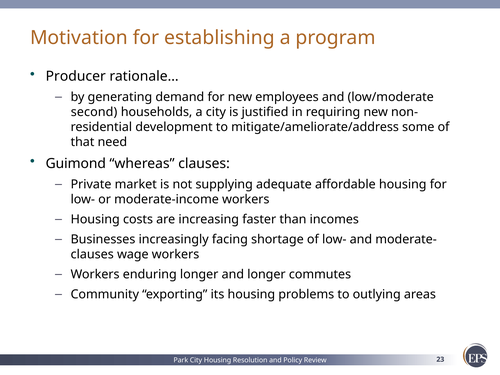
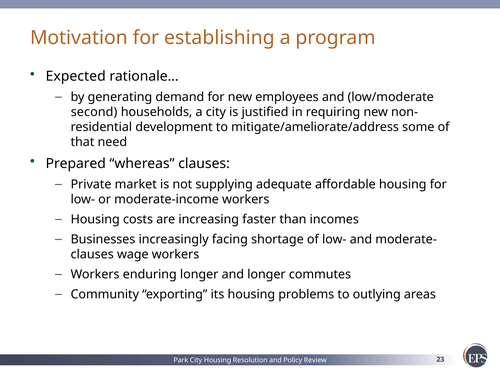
Producer: Producer -> Expected
Guimond: Guimond -> Prepared
